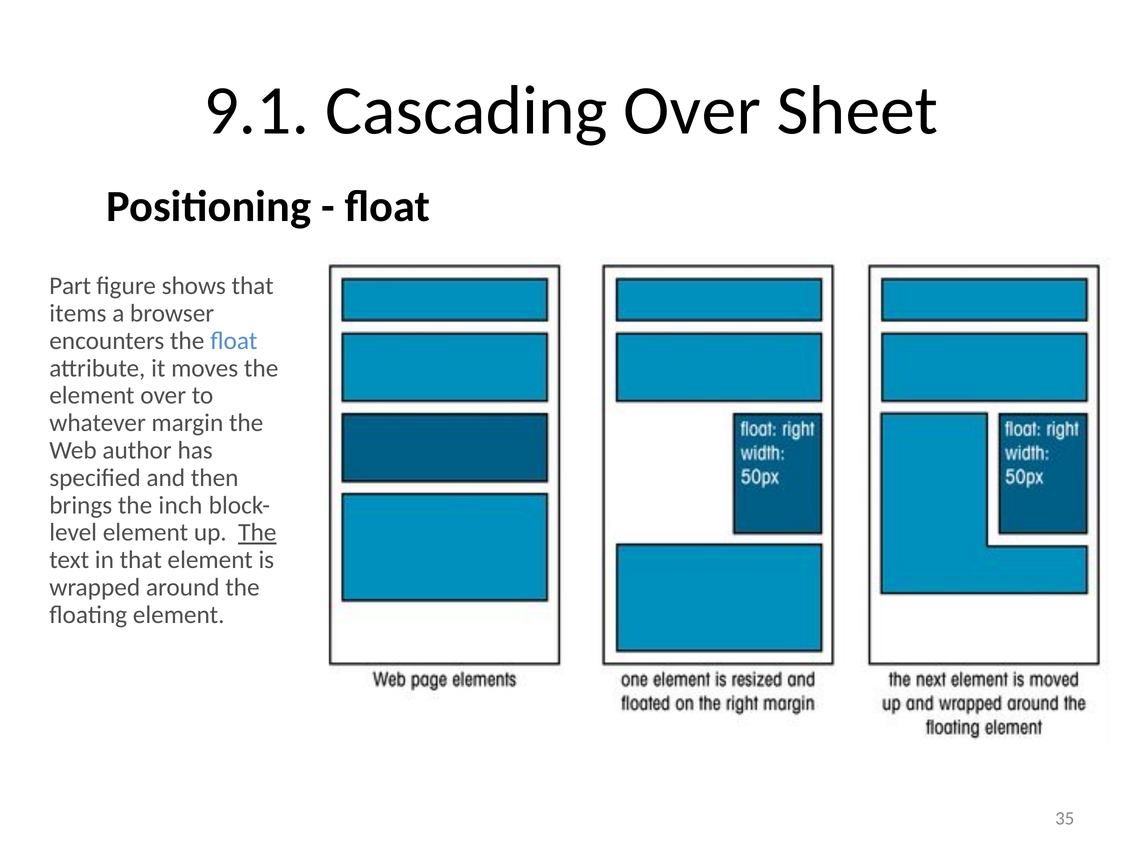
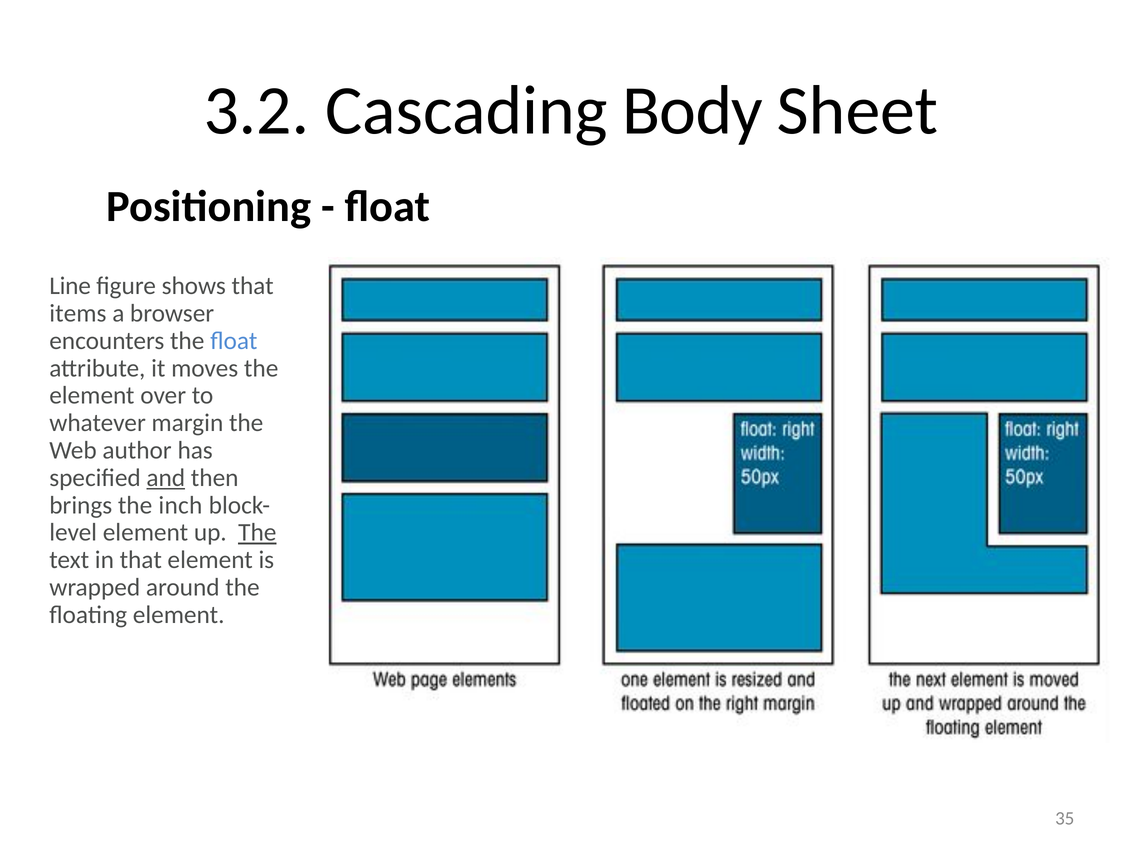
9.1: 9.1 -> 3.2
Cascading Over: Over -> Body
Part: Part -> Line
and underline: none -> present
